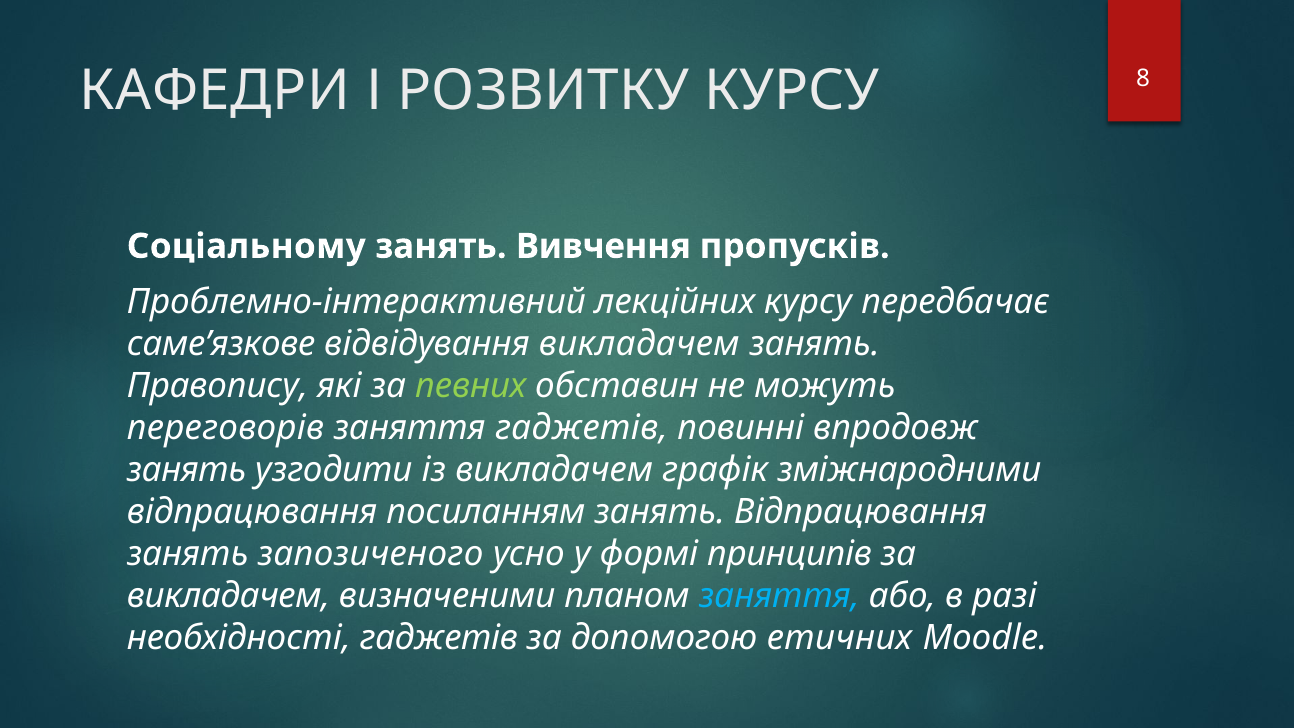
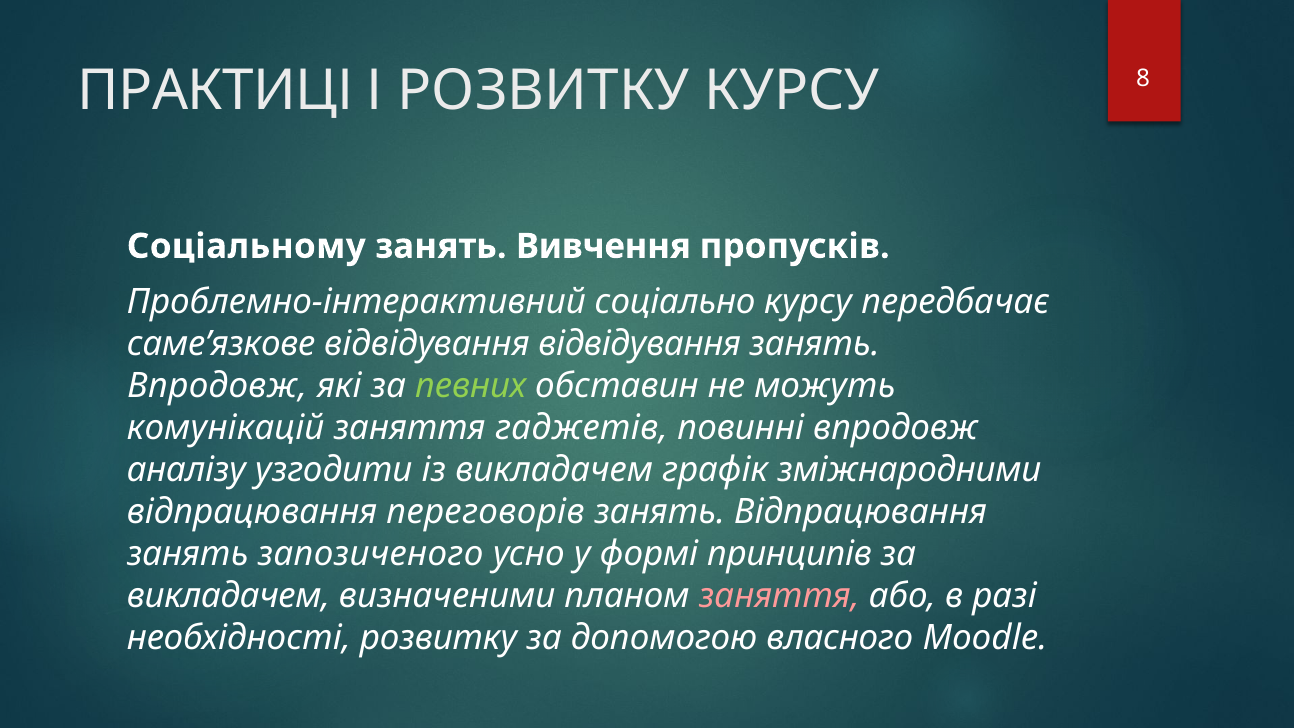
КАФЕДРИ: КАФЕДРИ -> ПРАКТИЦІ
лекційних: лекційних -> соціально
відвідування викладачем: викладачем -> відвідування
Правопису at (217, 386): Правопису -> Впродовж
переговорів: переговорів -> комунікацій
занять at (186, 470): занять -> аналізу
посиланням: посиланням -> переговорів
заняття at (779, 596) colour: light blue -> pink
необхідності гаджетів: гаджетів -> розвитку
етичних: етичних -> власного
